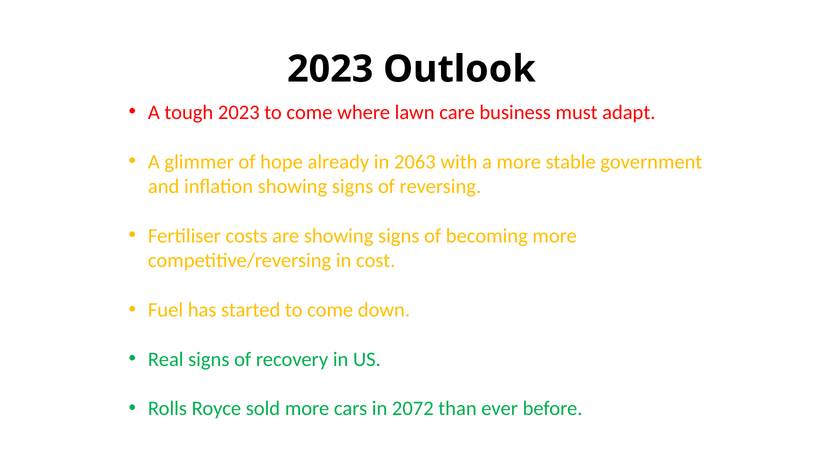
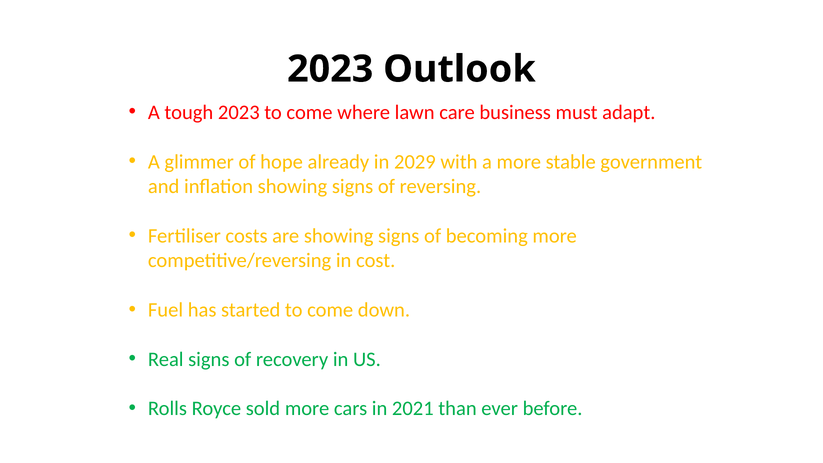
2063: 2063 -> 2029
2072: 2072 -> 2021
